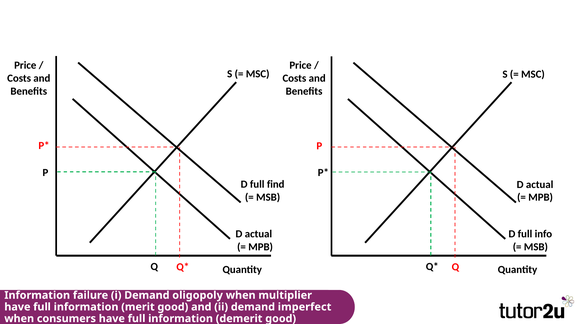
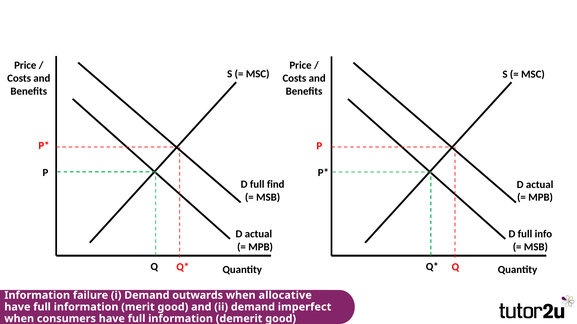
oligopoly: oligopoly -> outwards
multiplier: multiplier -> allocative
